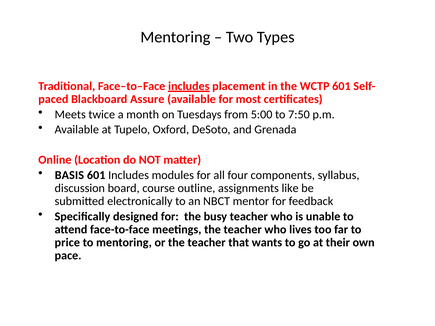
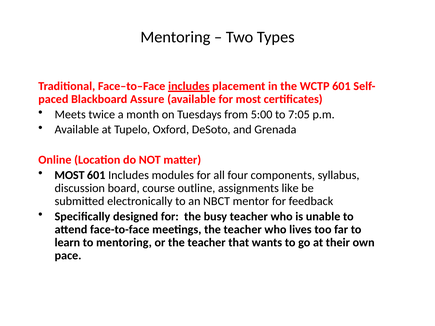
7:50: 7:50 -> 7:05
BASIS at (69, 175): BASIS -> MOST
price: price -> learn
